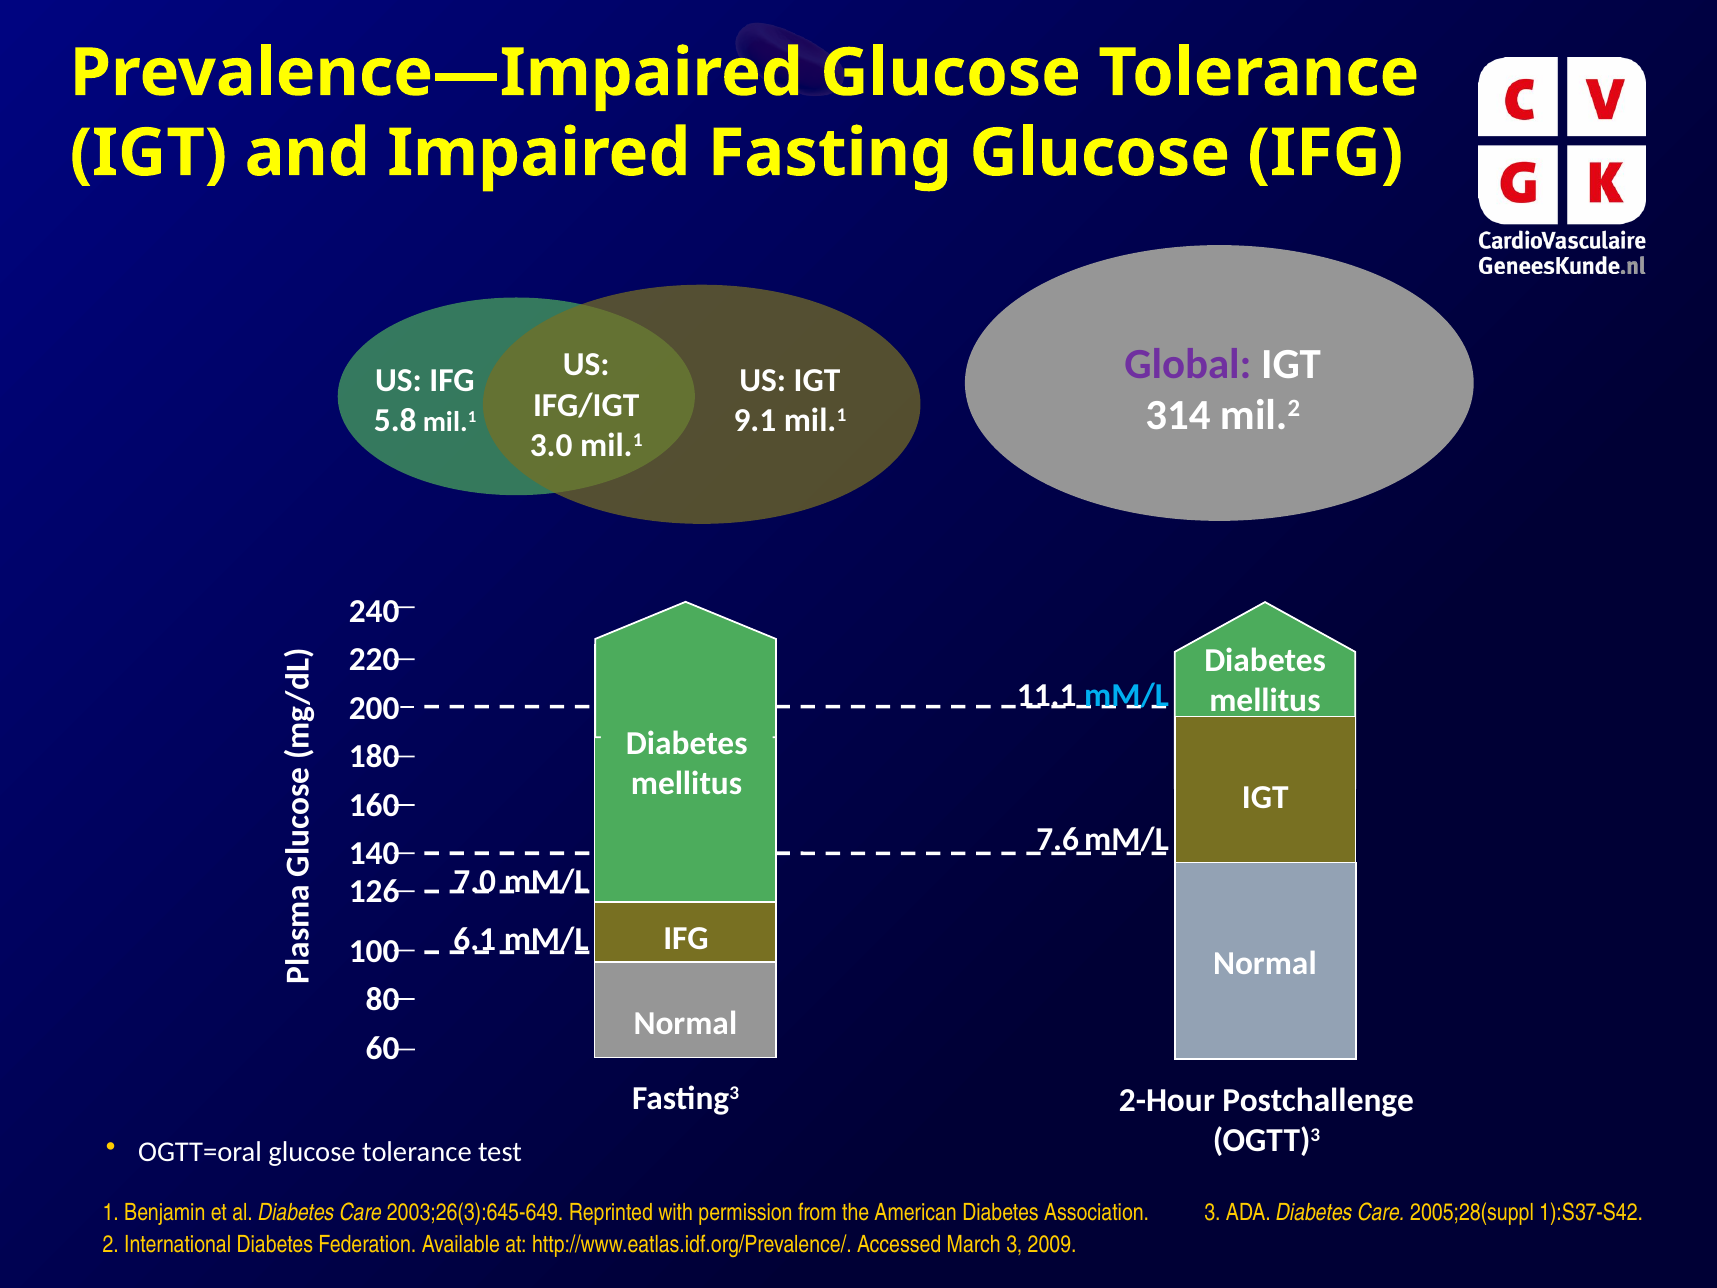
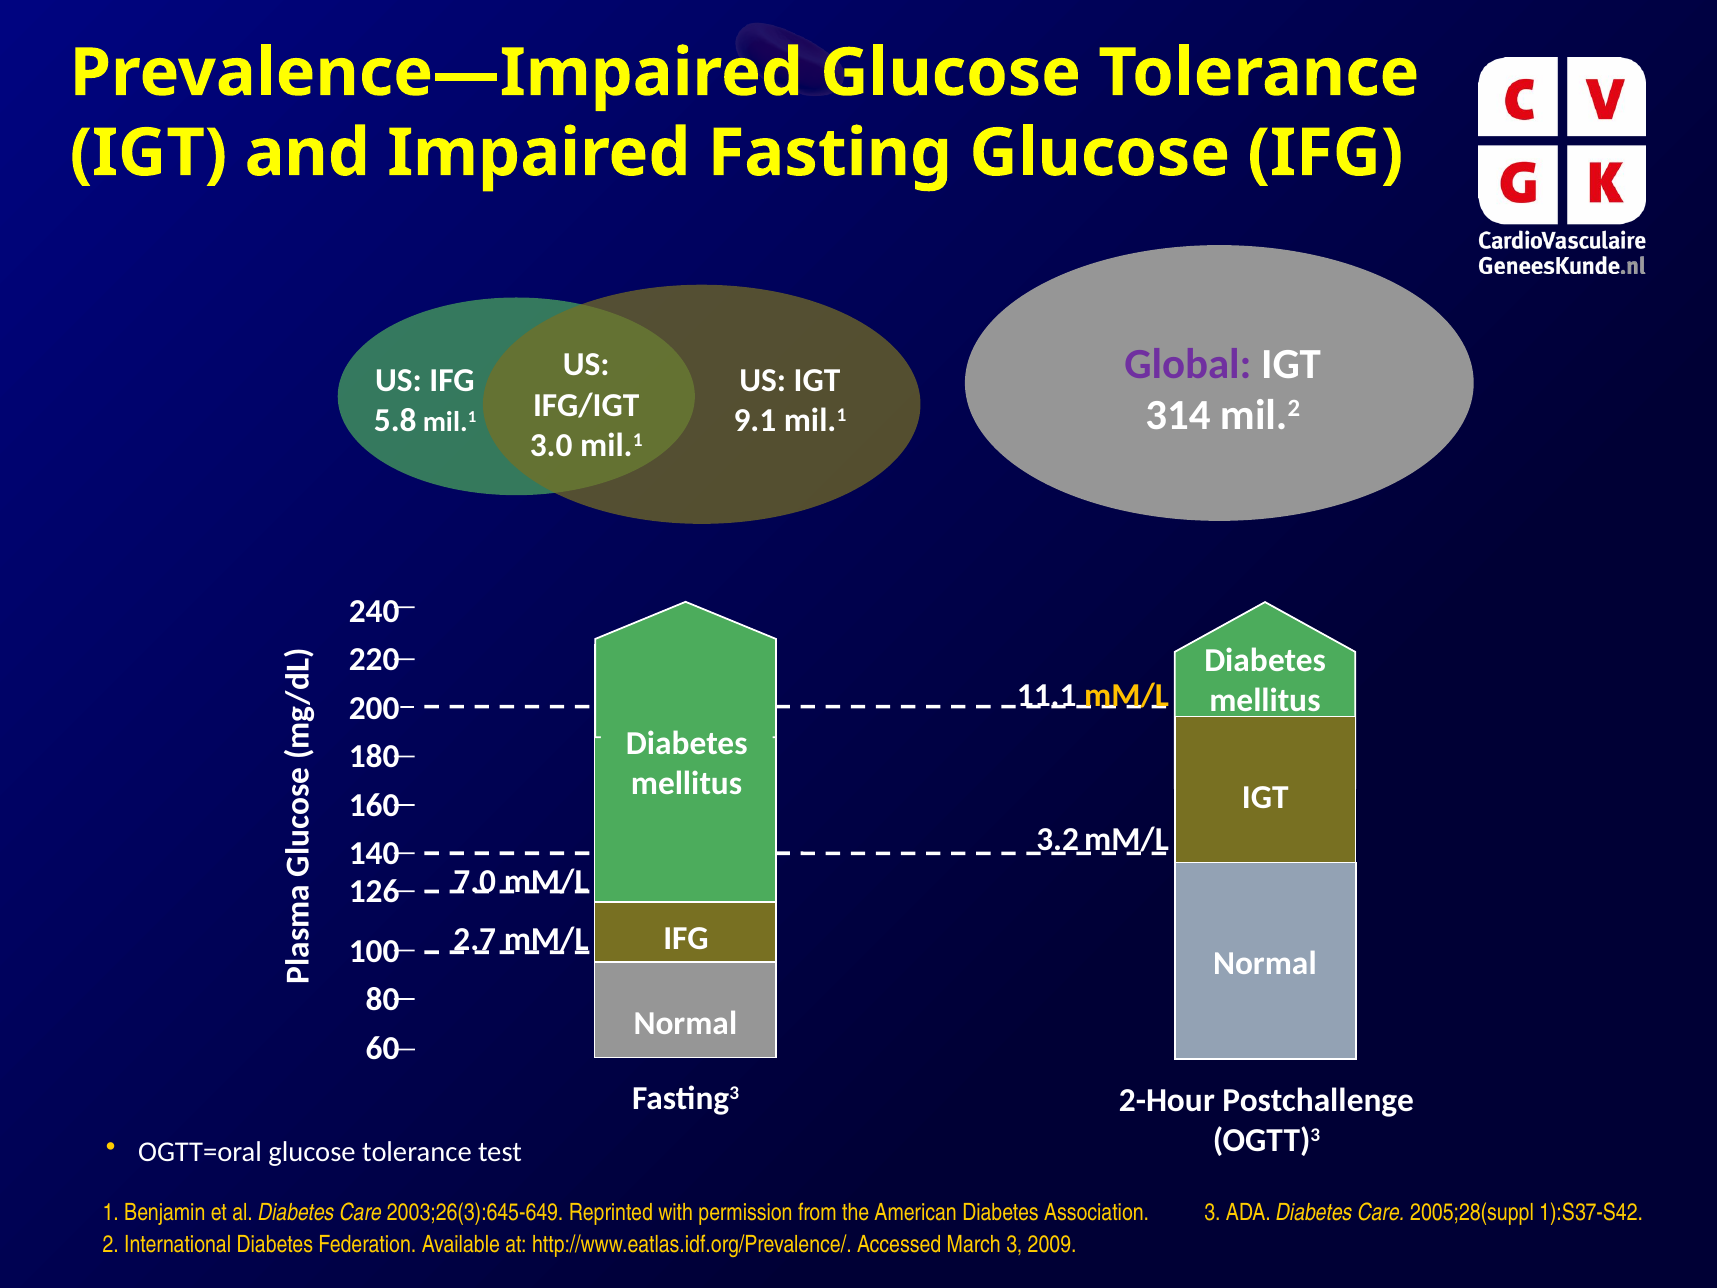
mM/L at (1127, 696) colour: light blue -> yellow
7.6: 7.6 -> 3.2
6.1: 6.1 -> 2.7
